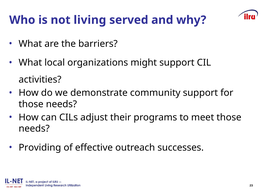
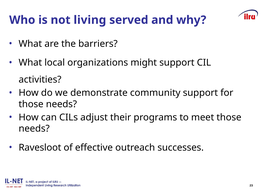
Providing: Providing -> Ravesloot
